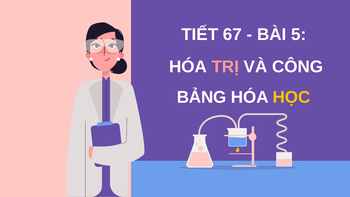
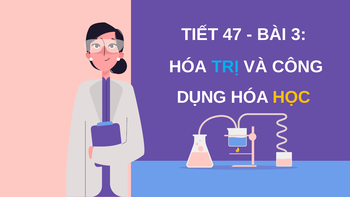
67: 67 -> 47
5: 5 -> 3
TRỊ colour: pink -> light blue
BẢNG: BẢNG -> DỤNG
